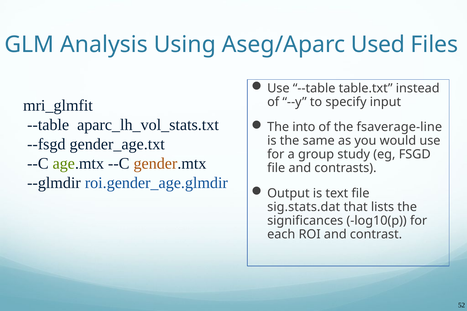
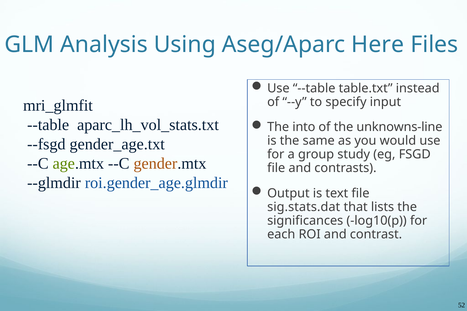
Used: Used -> Here
fsaverage-line: fsaverage-line -> unknowns-line
